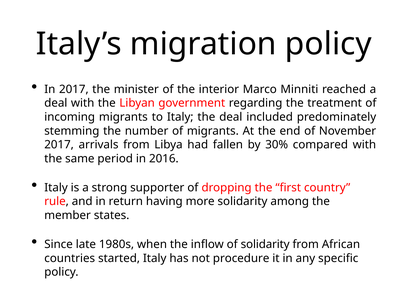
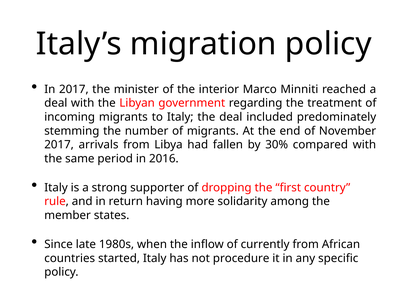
of solidarity: solidarity -> currently
